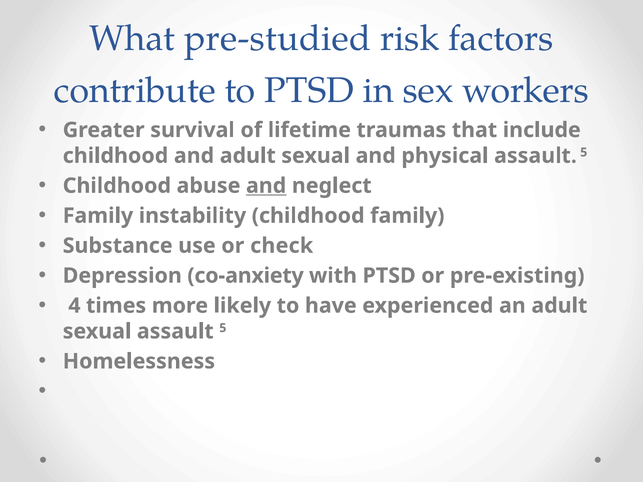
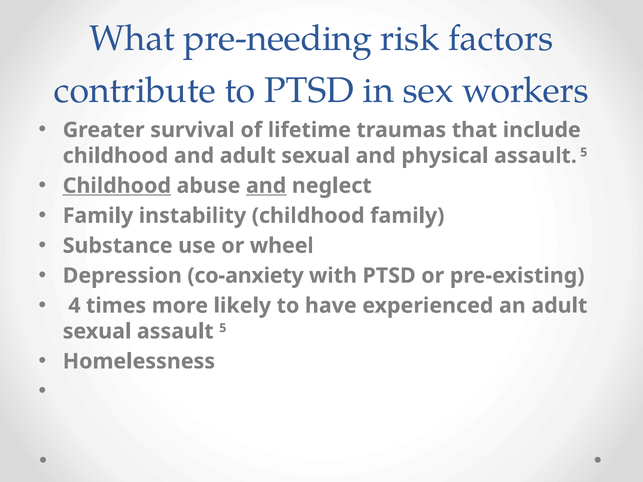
pre-studied: pre-studied -> pre-needing
Childhood at (117, 186) underline: none -> present
check: check -> wheel
